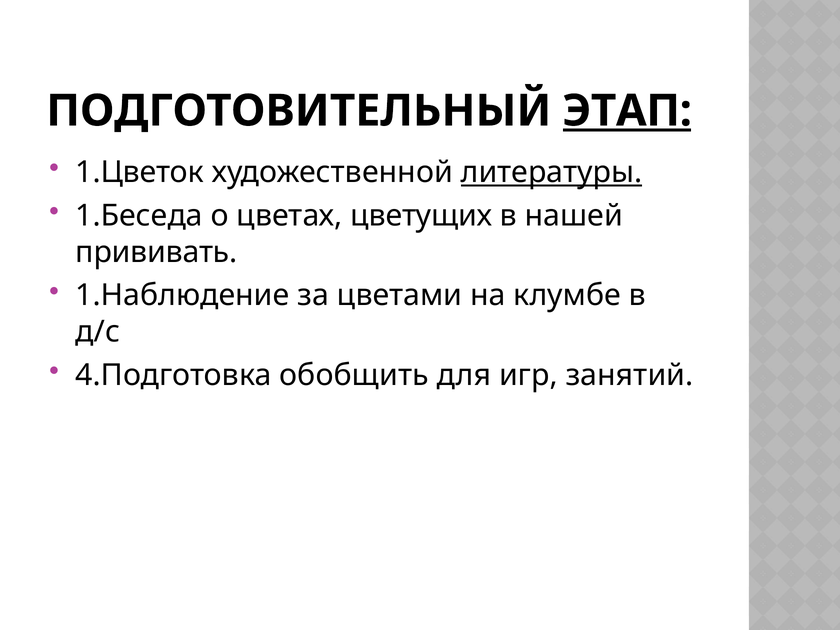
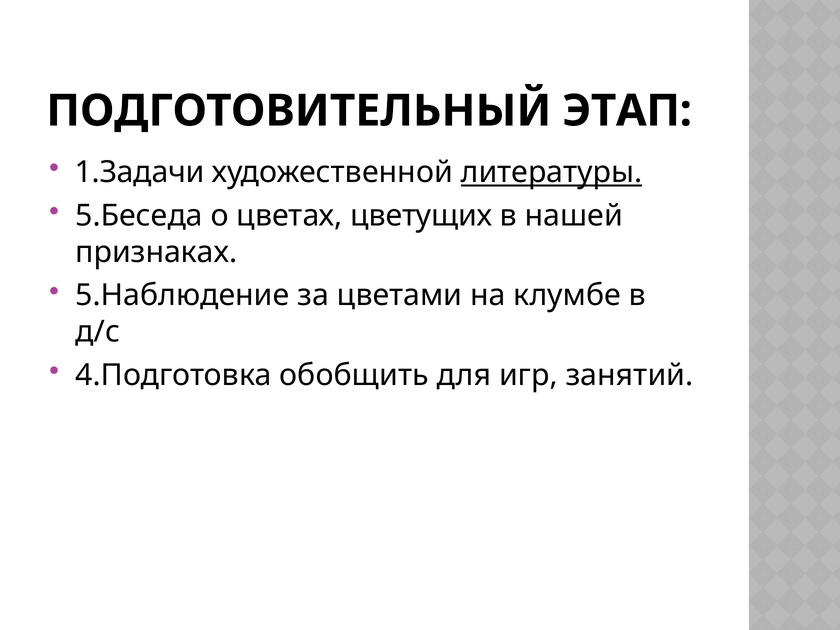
ЭТАП underline: present -> none
1.Цветок: 1.Цветок -> 1.Задачи
1.Беседа: 1.Беседа -> 5.Беседа
прививать: прививать -> признаках
1.Наблюдение: 1.Наблюдение -> 5.Наблюдение
